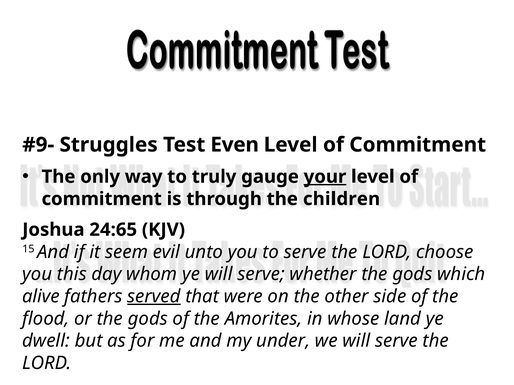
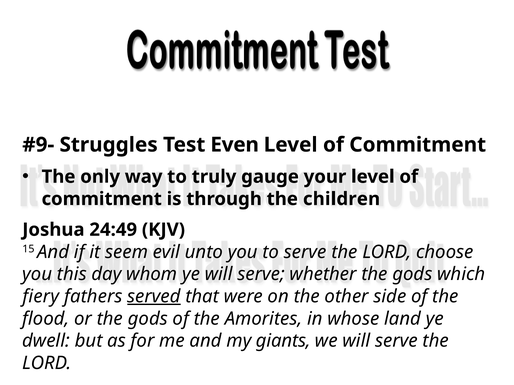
your underline: present -> none
24:65: 24:65 -> 24:49
alive: alive -> fiery
under: under -> giants
